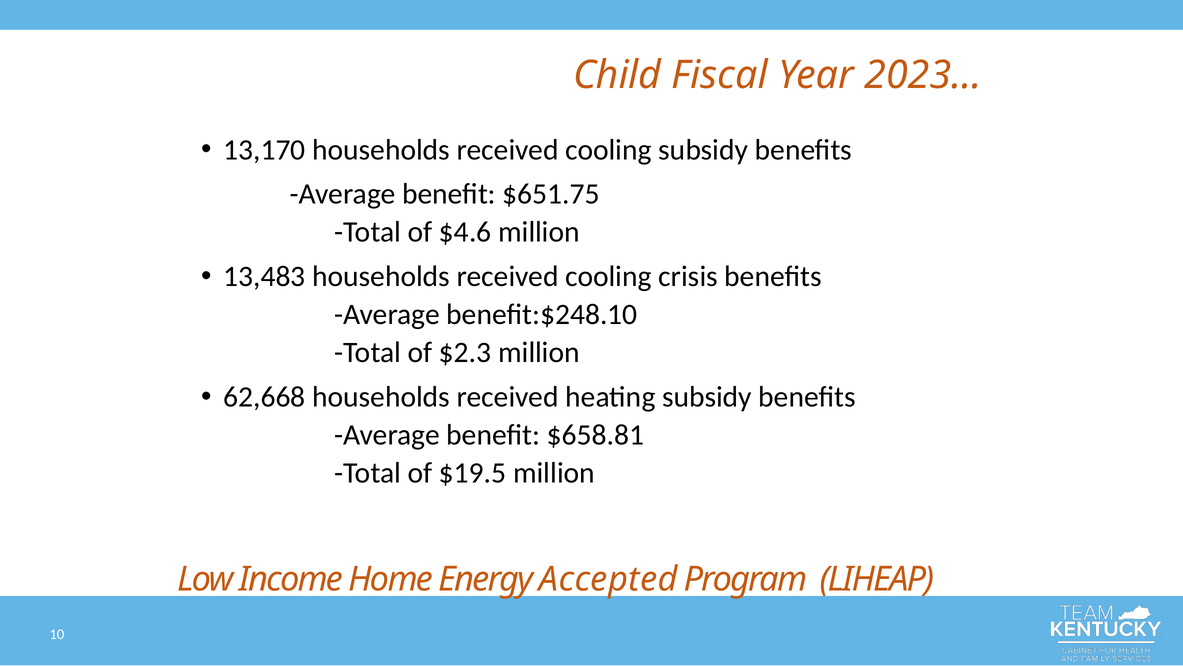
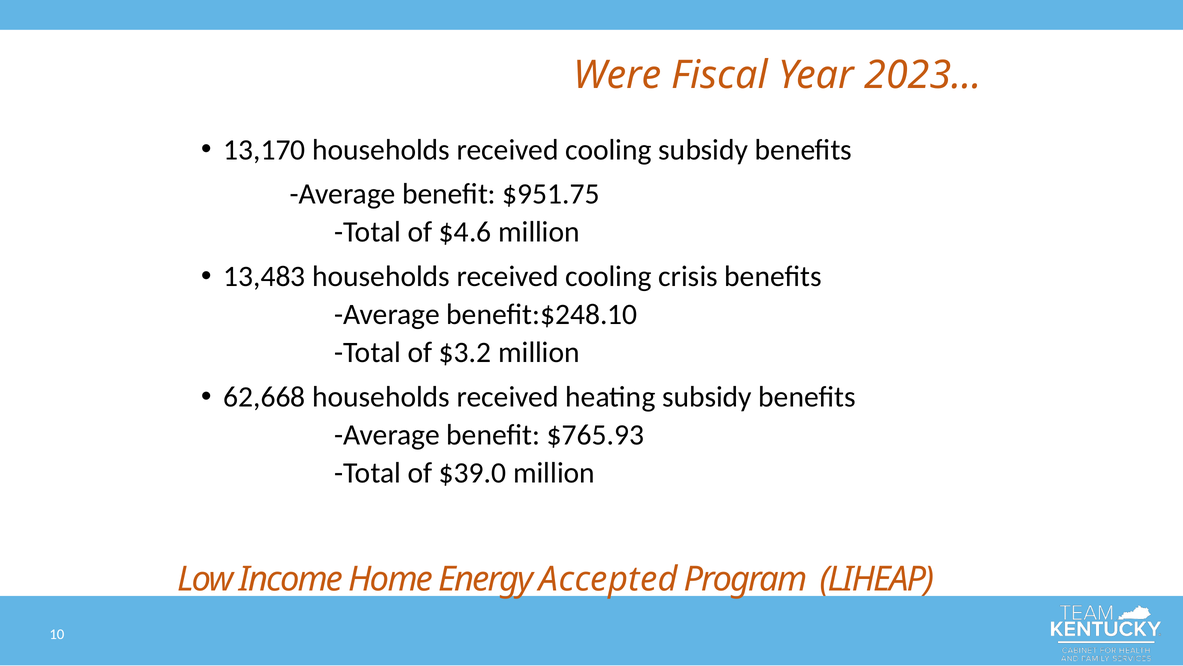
Child: Child -> Were
$651.75: $651.75 -> $951.75
$2.3: $2.3 -> $3.2
$658.81: $658.81 -> $765.93
$19.5: $19.5 -> $39.0
